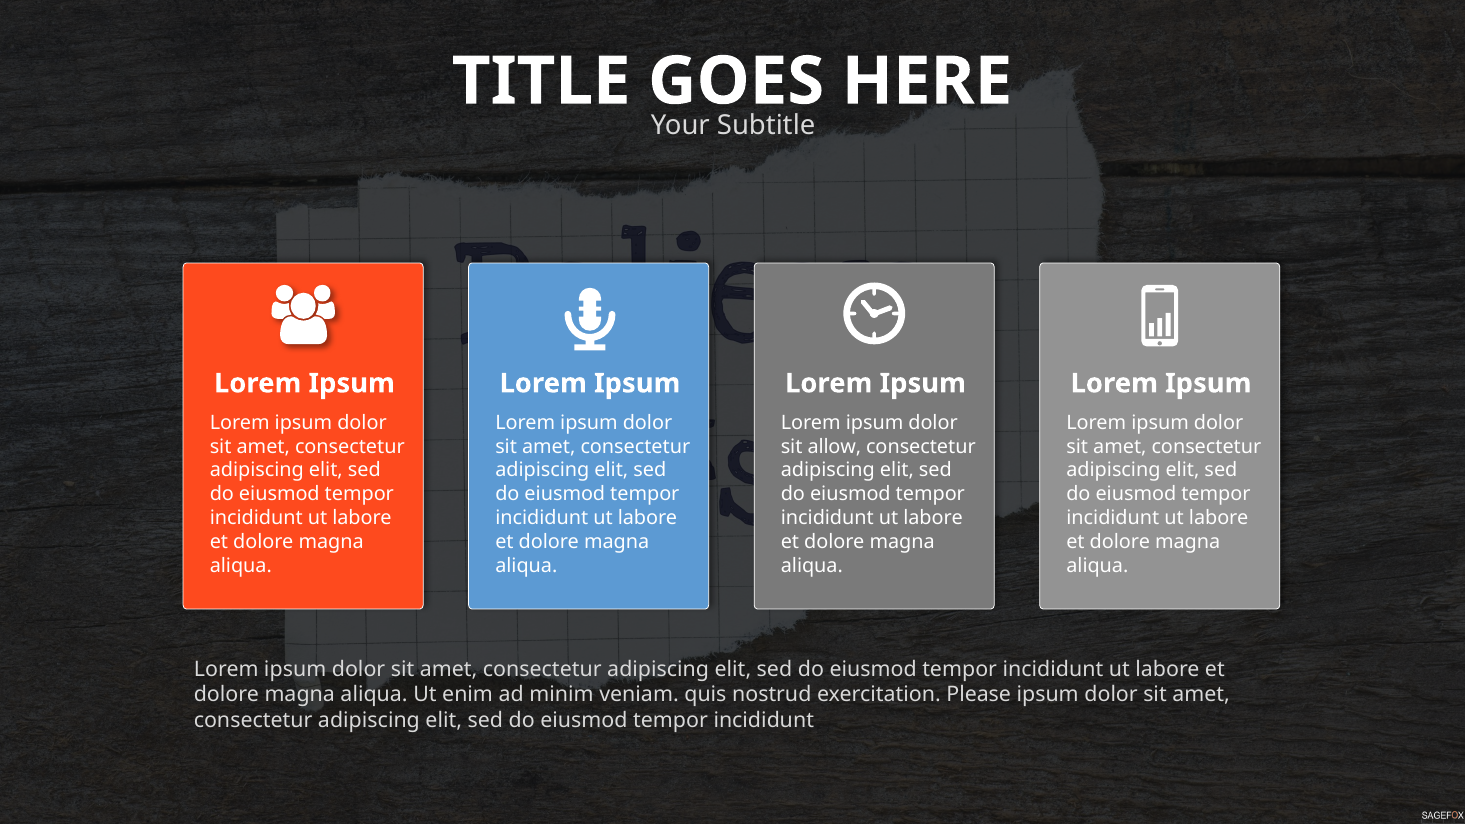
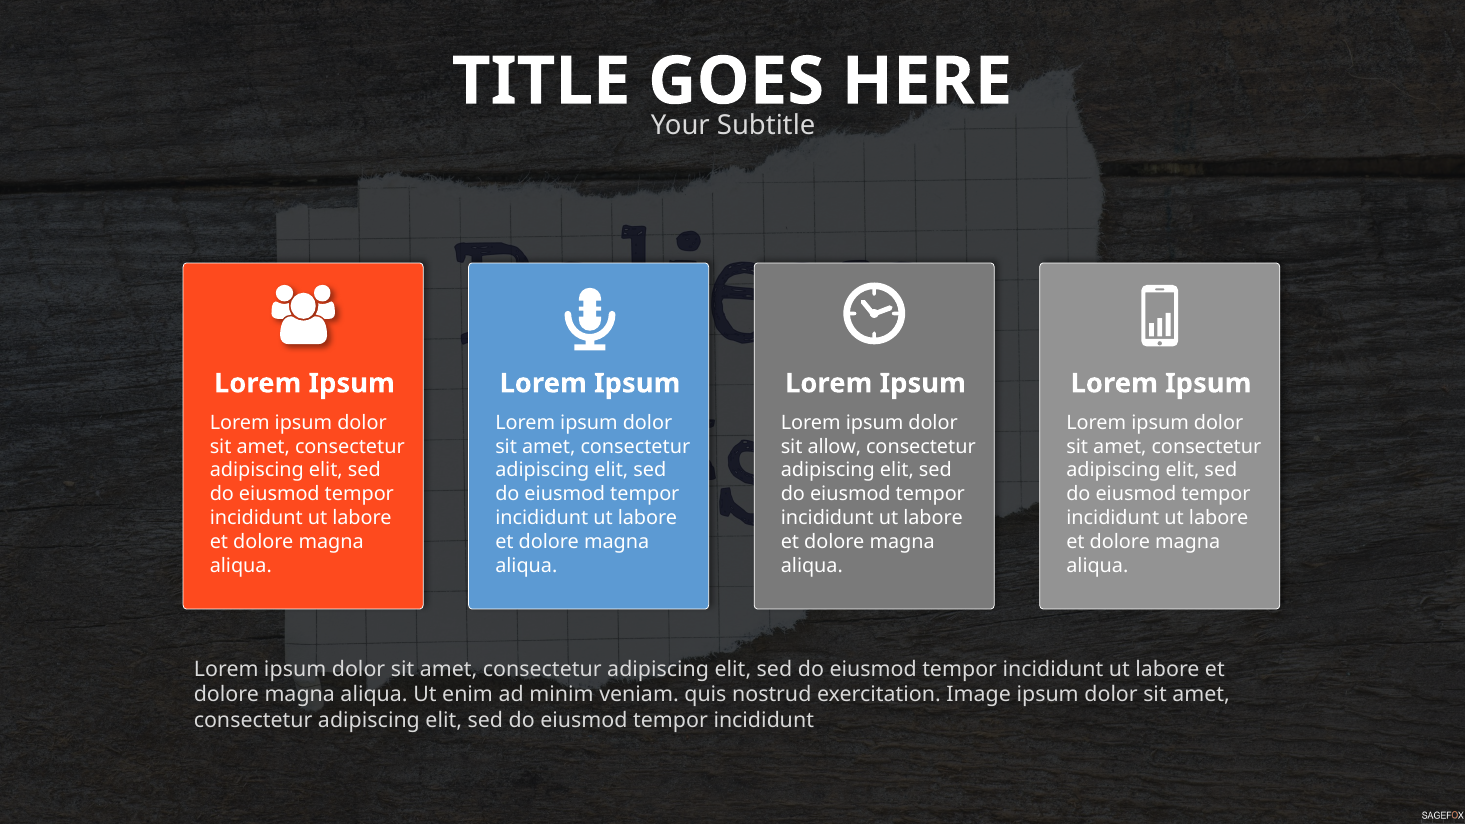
Please: Please -> Image
